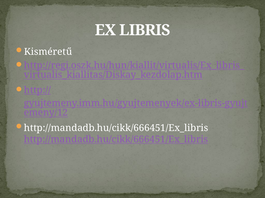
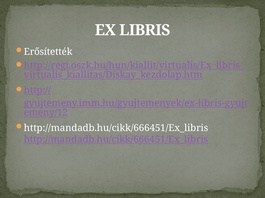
Kisméretű: Kisméretű -> Erősítették
